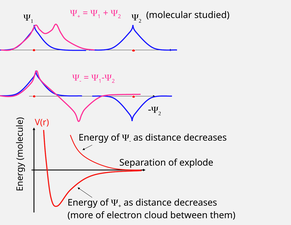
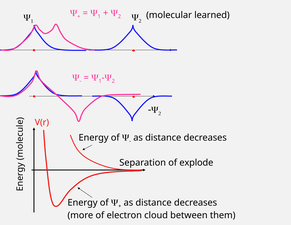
studied: studied -> learned
